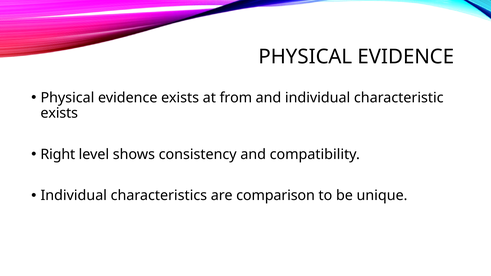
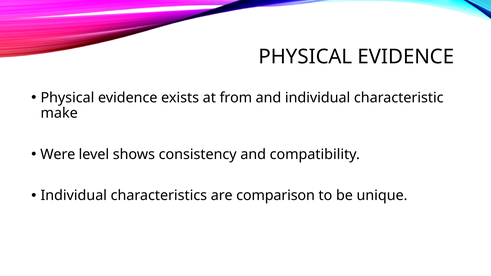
exists at (59, 113): exists -> make
Right: Right -> Were
